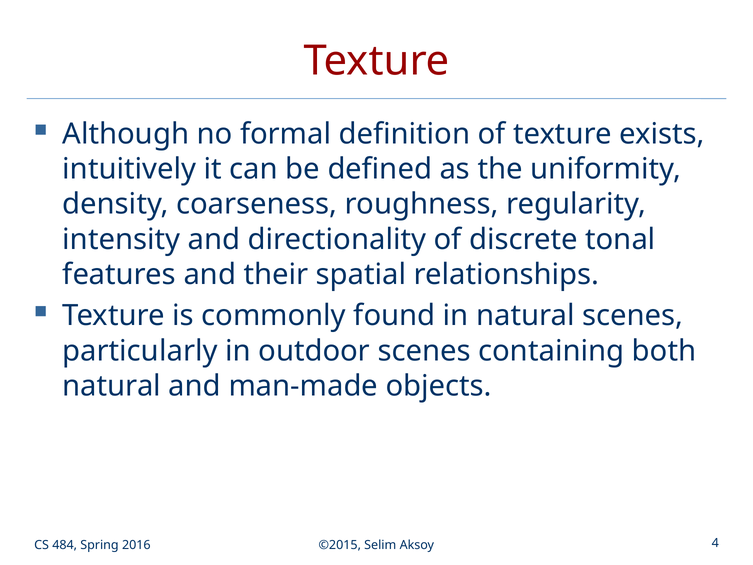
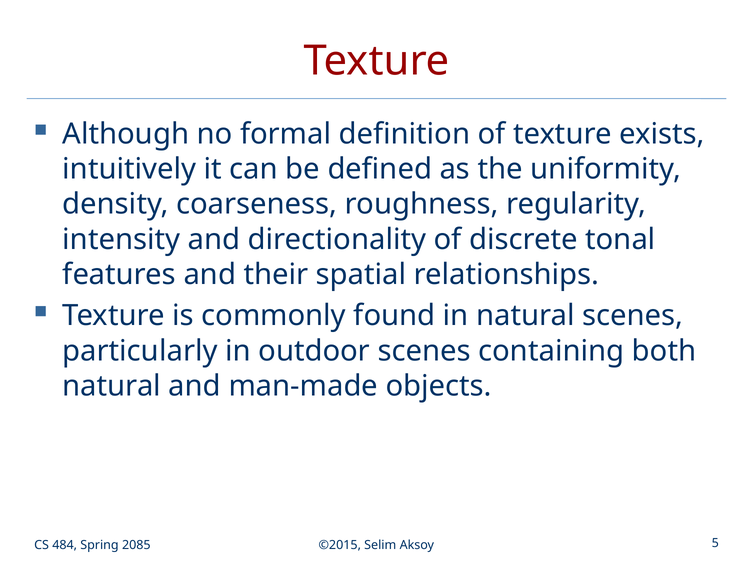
2016: 2016 -> 2085
4: 4 -> 5
